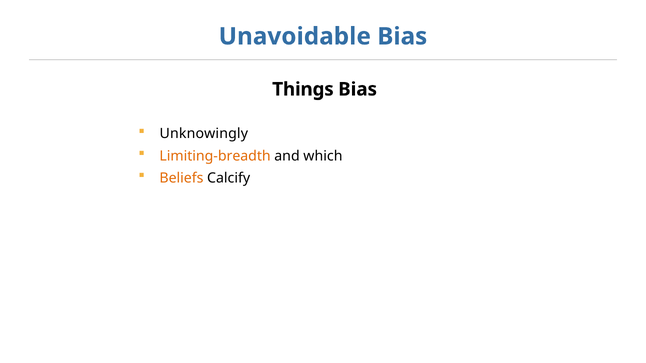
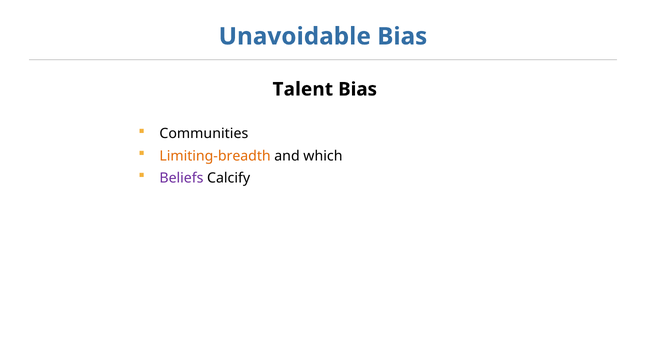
Things: Things -> Talent
Unknowingly: Unknowingly -> Communities
Beliefs colour: orange -> purple
